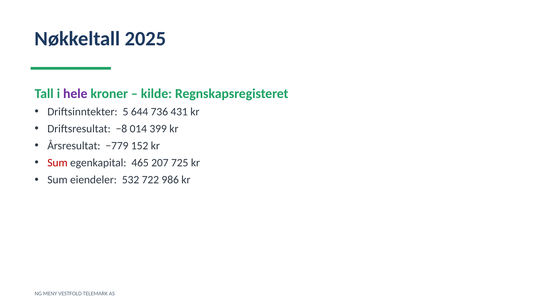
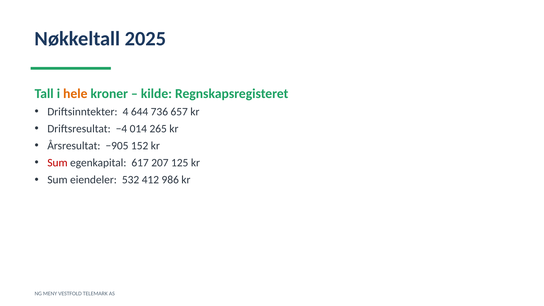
hele colour: purple -> orange
5: 5 -> 4
431: 431 -> 657
−8: −8 -> −4
399: 399 -> 265
−779: −779 -> −905
465: 465 -> 617
725: 725 -> 125
722: 722 -> 412
